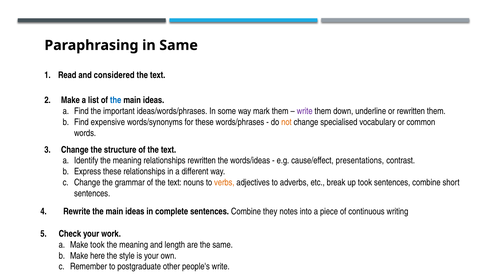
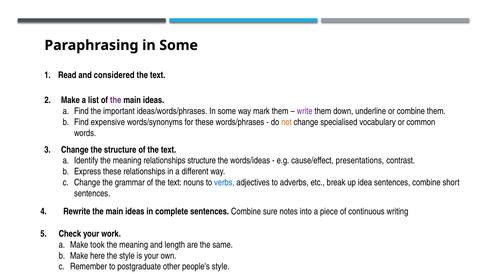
Paraphrasing in Same: Same -> Some
the at (116, 100) colour: blue -> purple
or rewritten: rewritten -> combine
relationships rewritten: rewritten -> structure
verbs colour: orange -> blue
up took: took -> idea
they: they -> sure
people's write: write -> style
